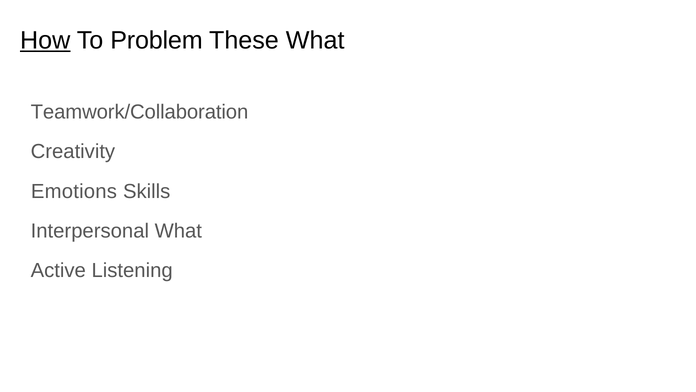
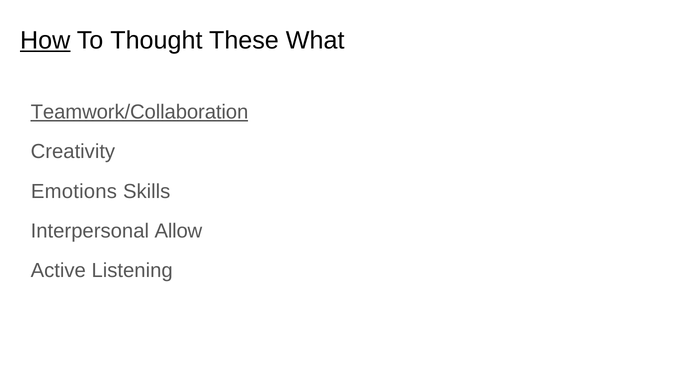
Problem: Problem -> Thought
Teamwork/Collaboration underline: none -> present
Interpersonal What: What -> Allow
